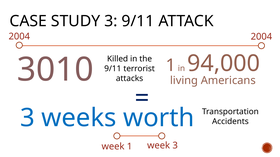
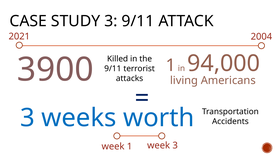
2004 at (19, 37): 2004 -> 2021
3010: 3010 -> 3900
